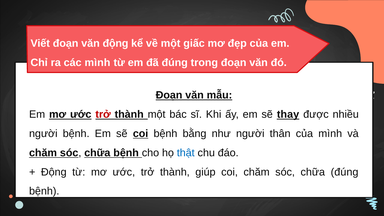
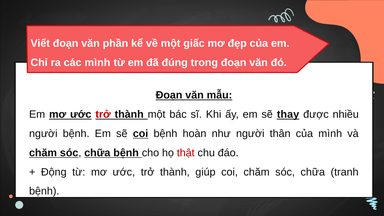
văn động: động -> phần
bằng: bằng -> hoàn
thật colour: blue -> red
chữa đúng: đúng -> tranh
